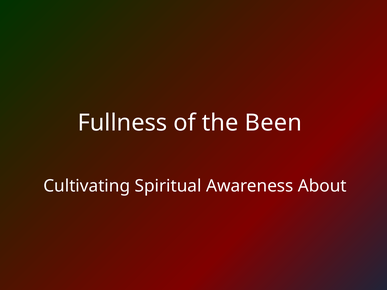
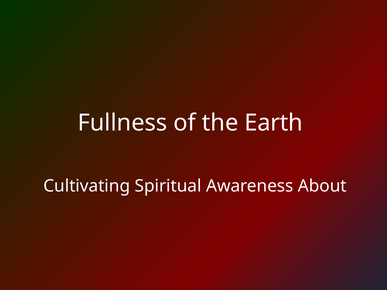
Been: Been -> Earth
